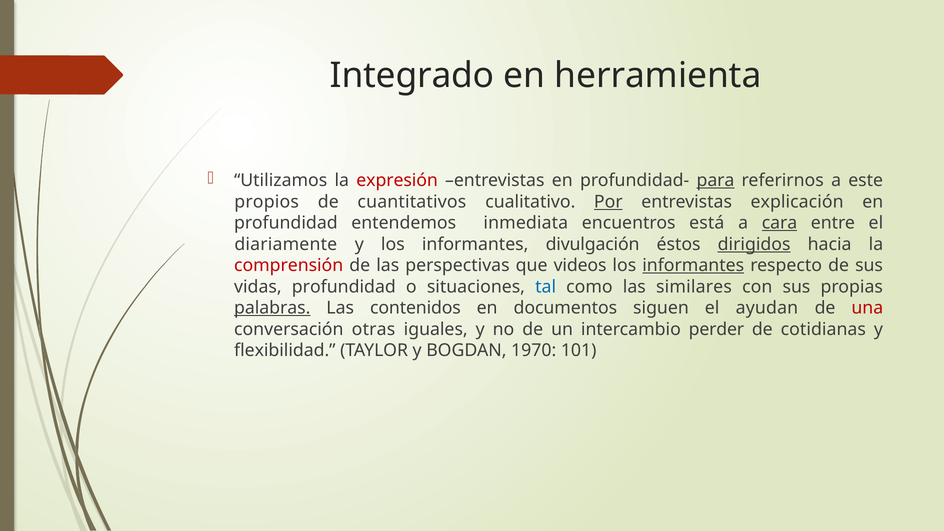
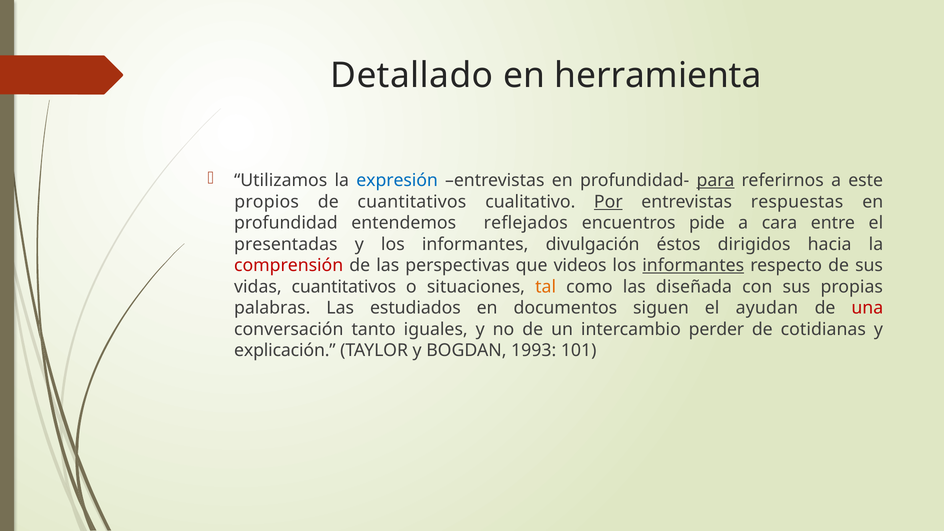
Integrado: Integrado -> Detallado
expresión colour: red -> blue
explicación: explicación -> respuestas
inmediata: inmediata -> reflejados
está: está -> pide
cara underline: present -> none
diariamente: diariamente -> presentadas
dirigidos underline: present -> none
vidas profundidad: profundidad -> cuantitativos
tal colour: blue -> orange
similares: similares -> diseñada
palabras underline: present -> none
contenidos: contenidos -> estudiados
otras: otras -> tanto
flexibilidad: flexibilidad -> explicación
1970: 1970 -> 1993
